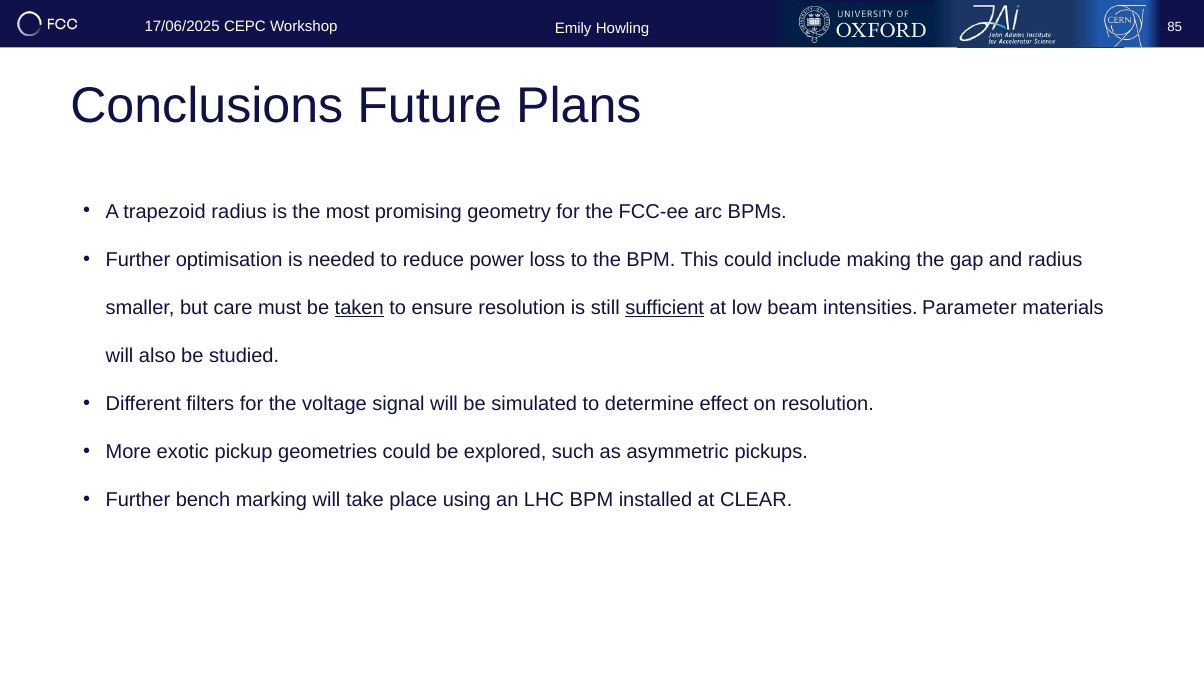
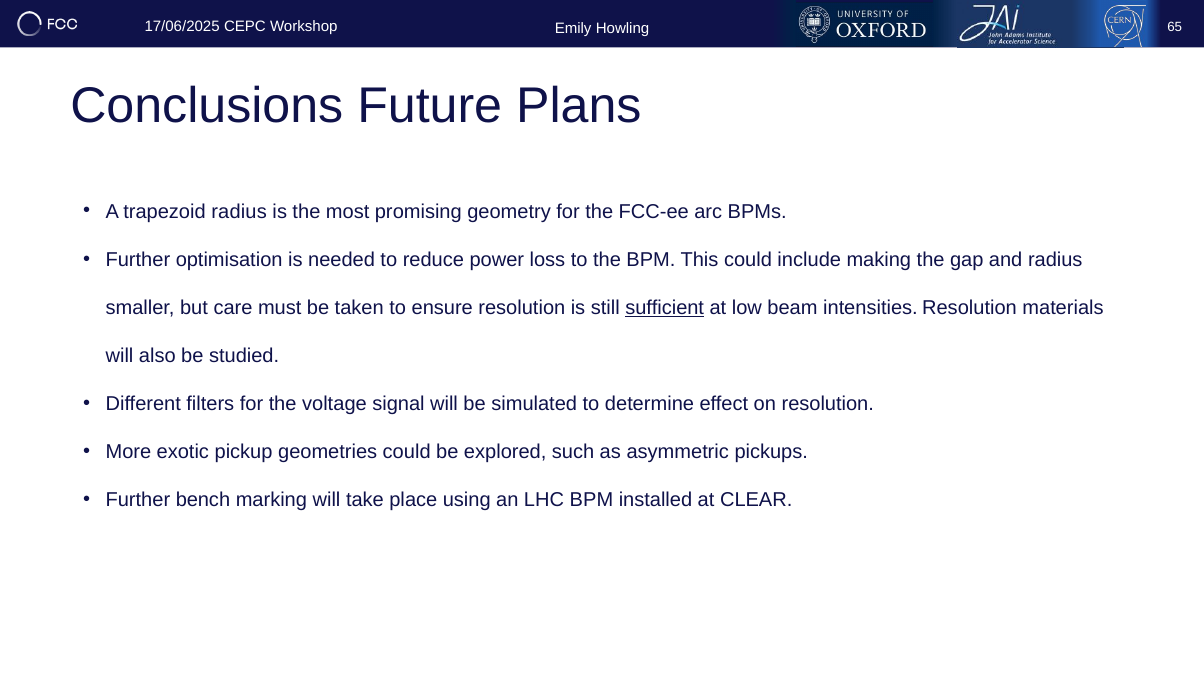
85: 85 -> 65
taken underline: present -> none
intensities Parameter: Parameter -> Resolution
